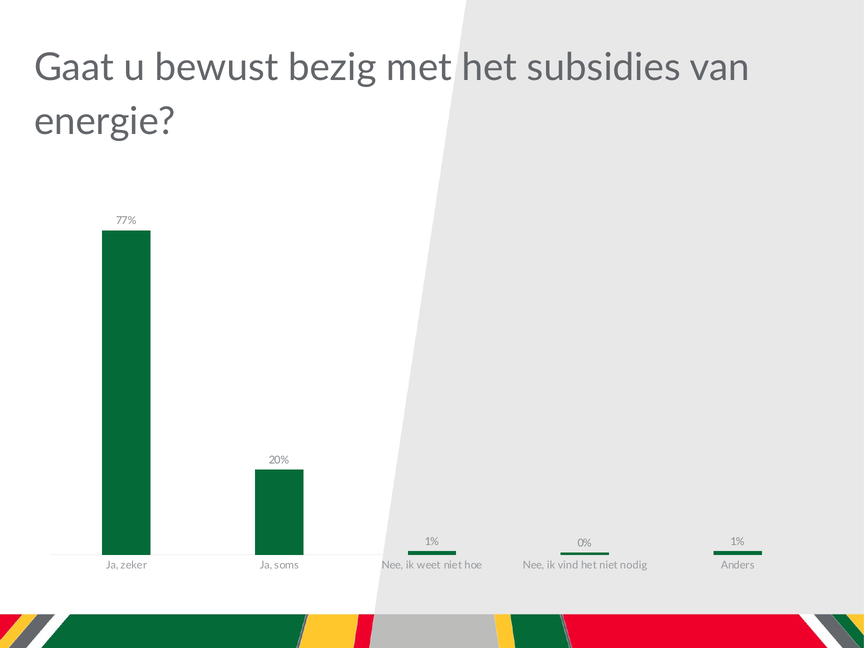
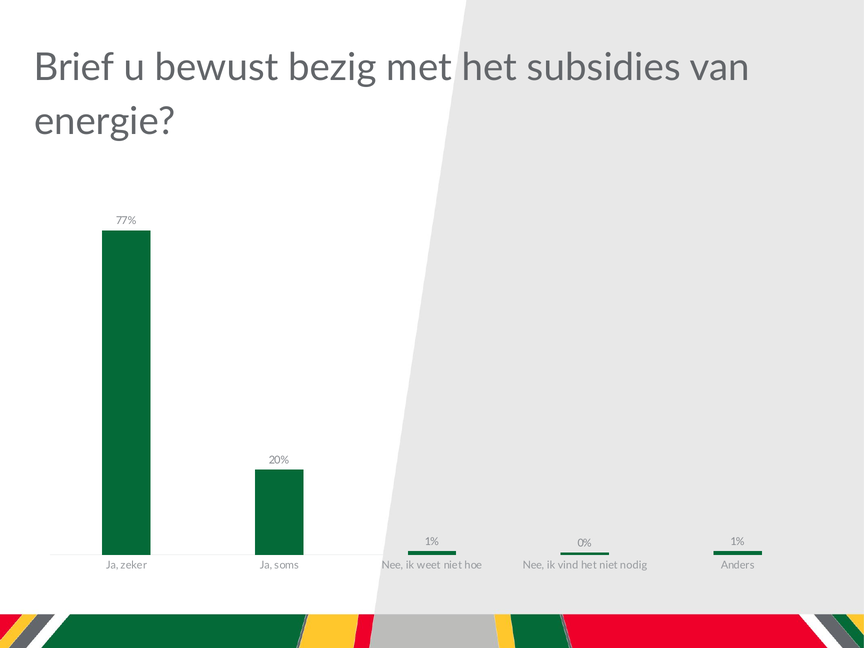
Gaat: Gaat -> Brief
